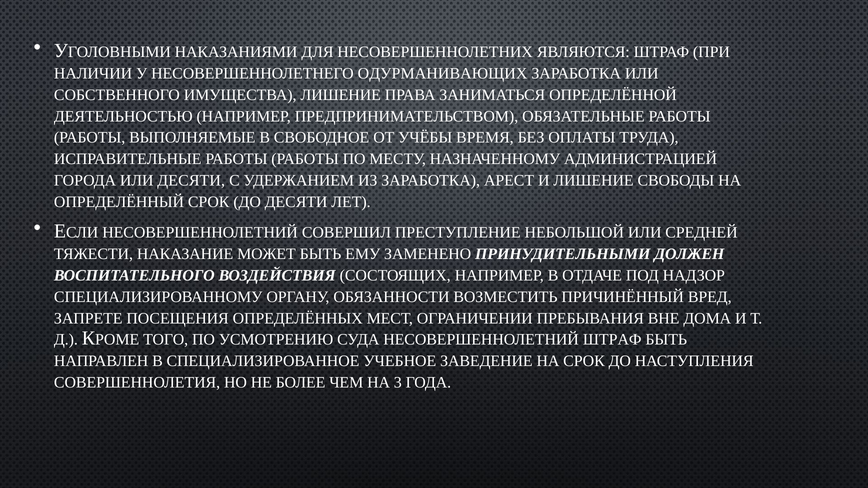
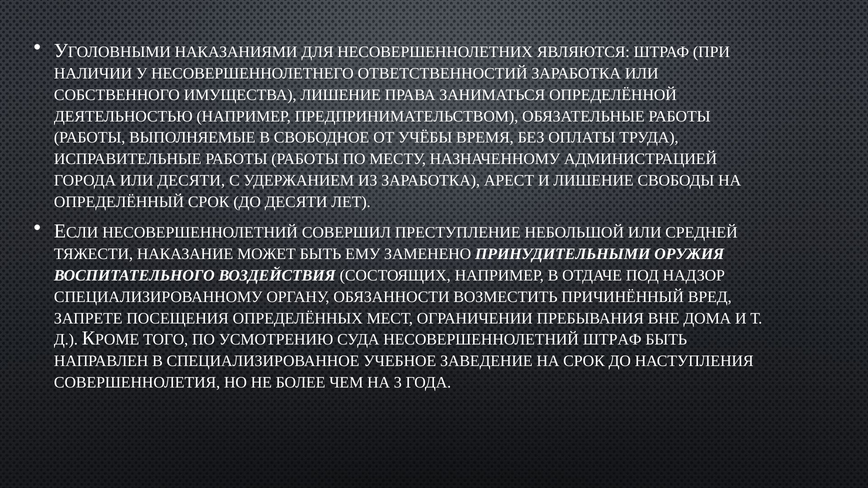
ОДУРМАНИВАЮЩИХ: ОДУРМАНИВАЮЩИХ -> ОТВЕТСТВЕННОСТИЙ
ДОЛЖЕН: ДОЛЖЕН -> ОРУЖИЯ
